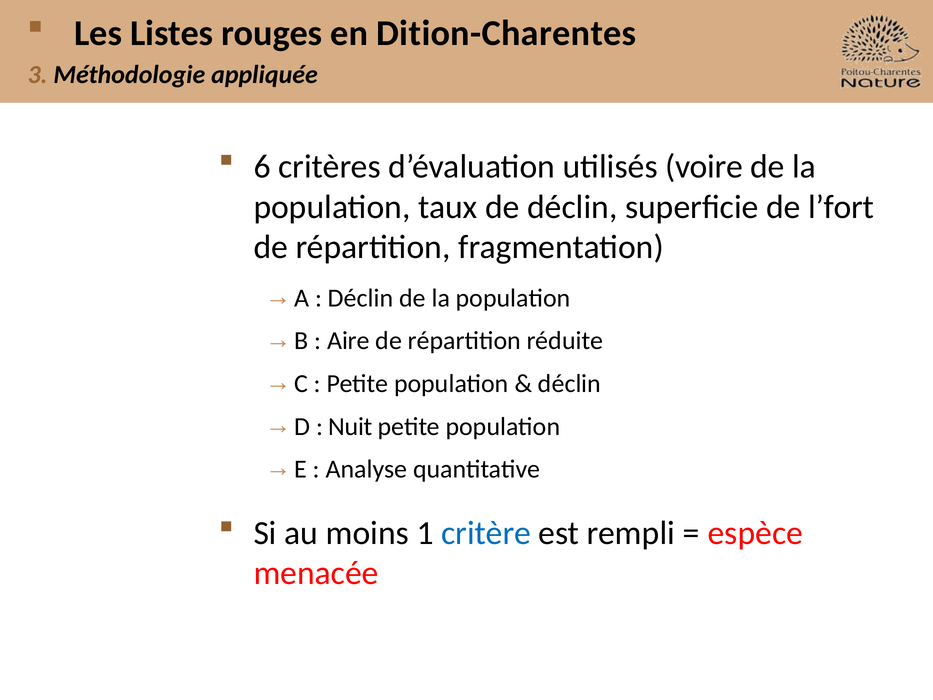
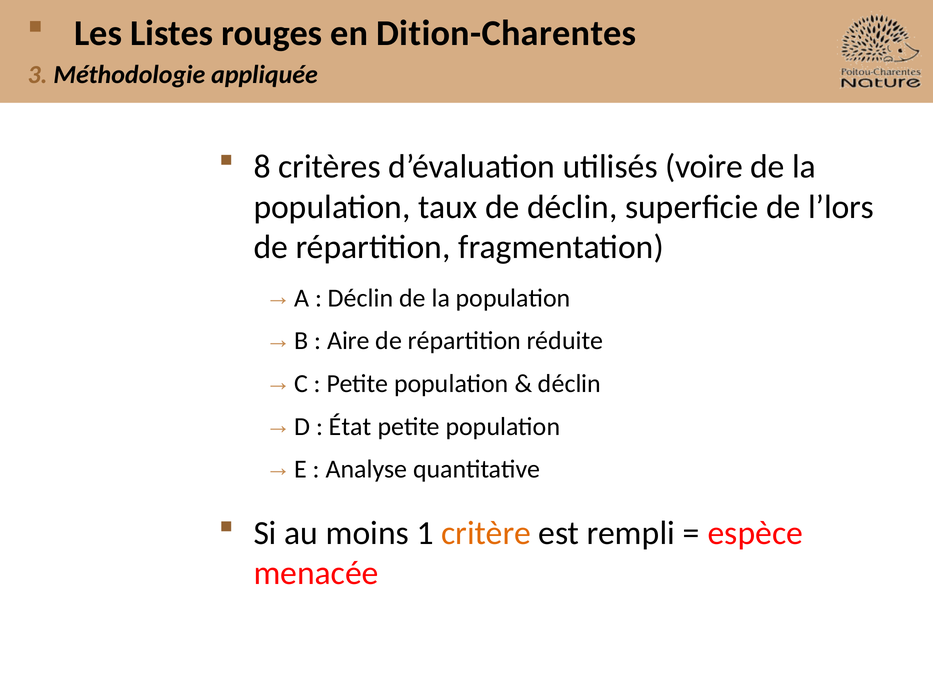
6: 6 -> 8
l’fort: l’fort -> l’lors
Nuit: Nuit -> État
critère colour: blue -> orange
